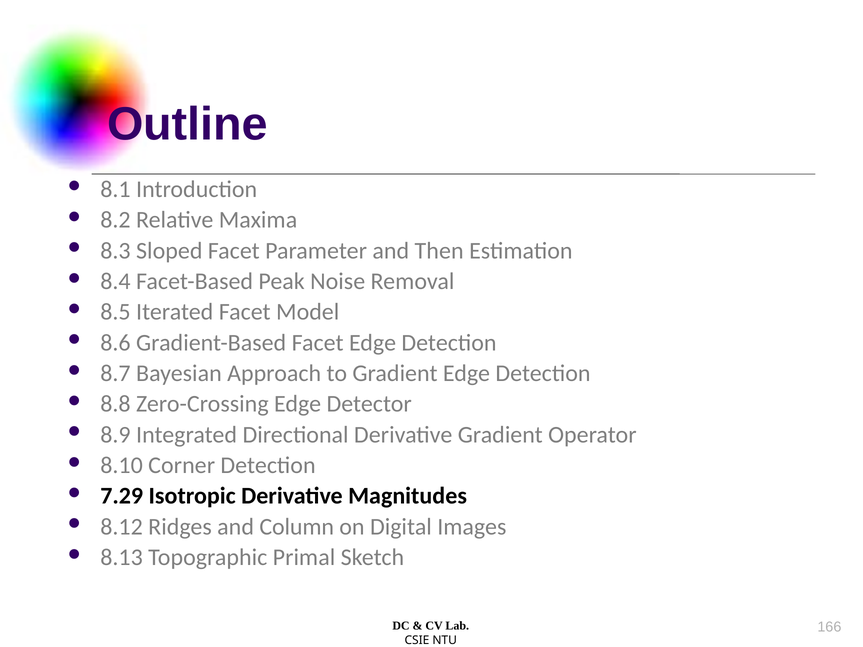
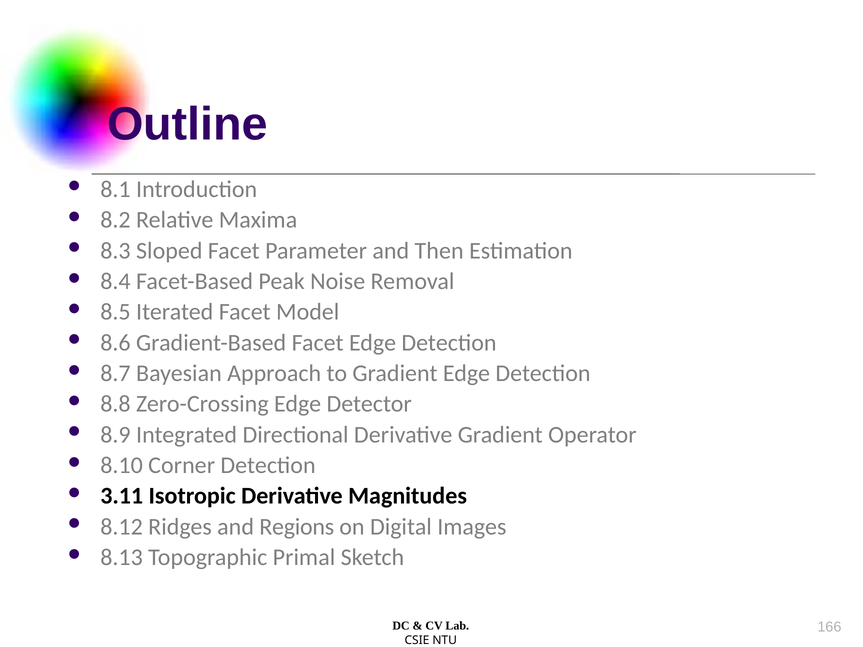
7.29: 7.29 -> 3.11
Column: Column -> Regions
